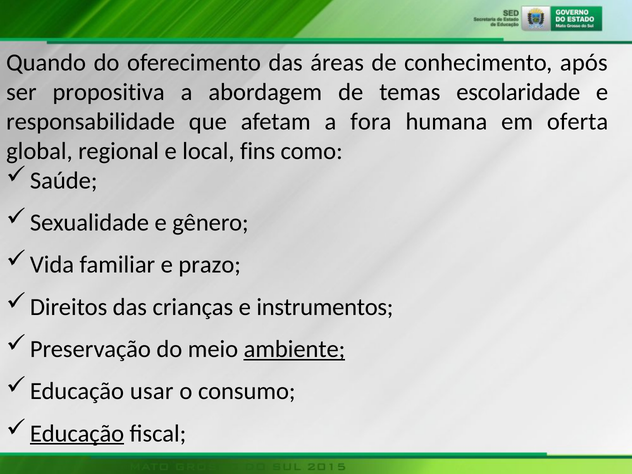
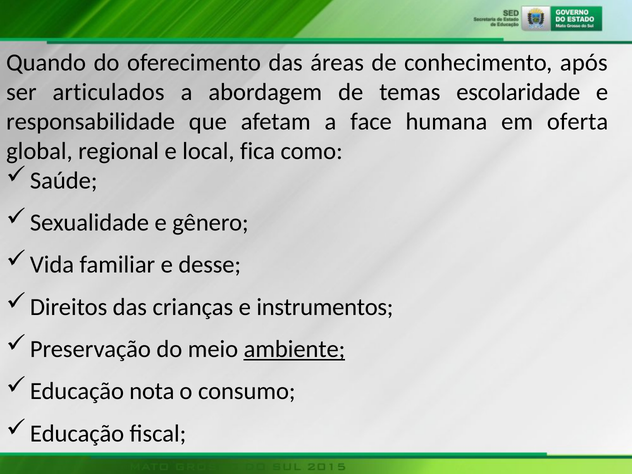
propositiva: propositiva -> articulados
fora: fora -> face
fins: fins -> fica
prazo: prazo -> desse
usar: usar -> nota
Educação at (77, 433) underline: present -> none
